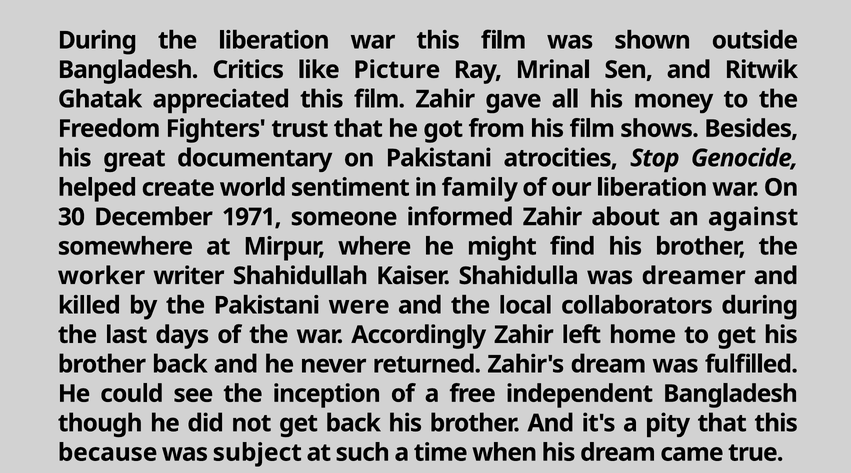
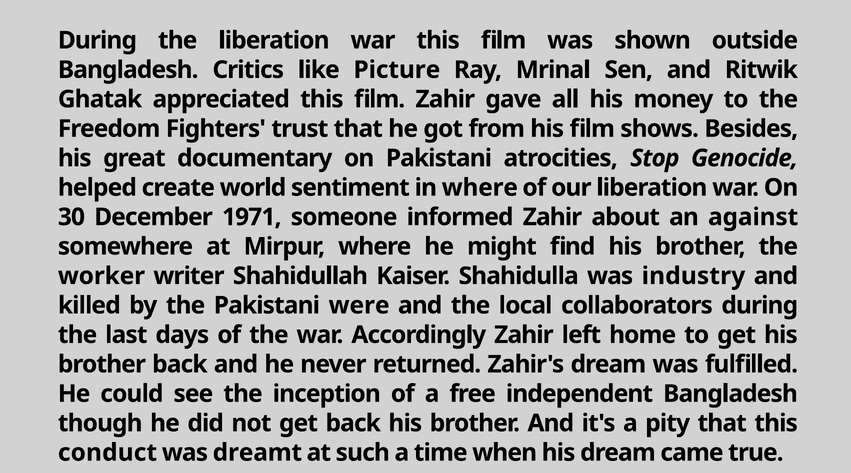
in family: family -> where
dreamer: dreamer -> industry
because: because -> conduct
subject: subject -> dreamt
